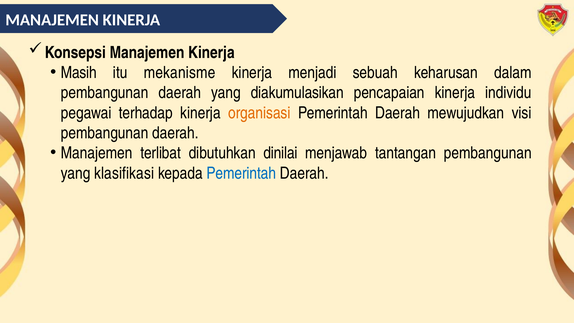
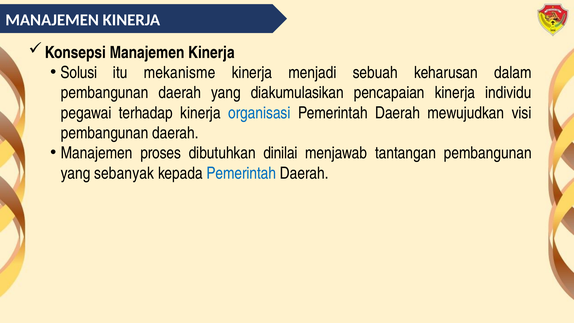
Masih: Masih -> Solusi
organisasi colour: orange -> blue
terlibat: terlibat -> proses
klasifikasi: klasifikasi -> sebanyak
